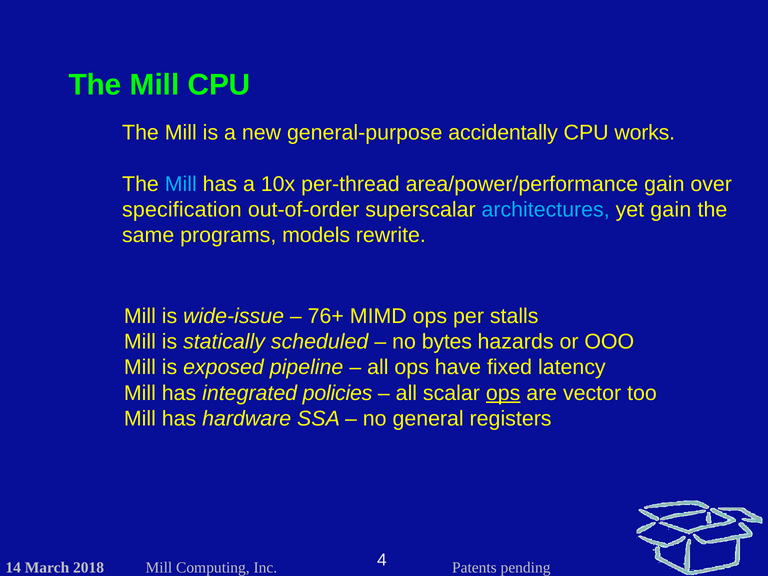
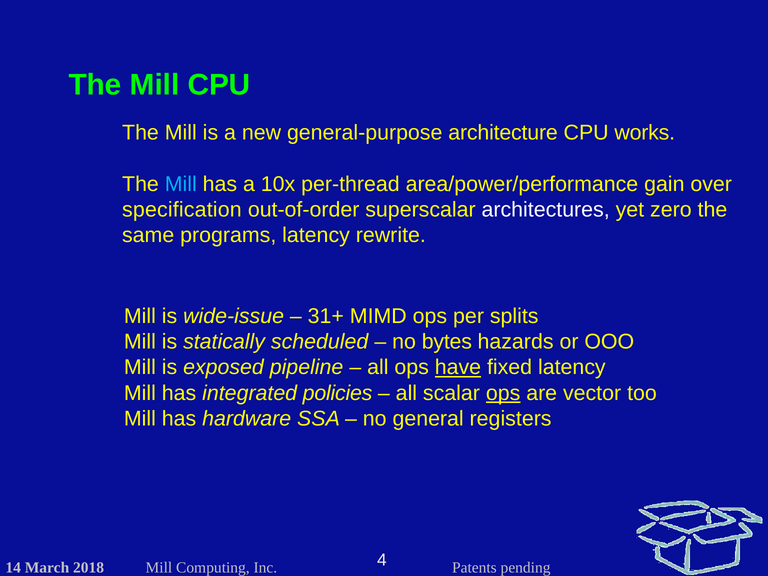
accidentally: accidentally -> architecture
architectures colour: light blue -> white
yet gain: gain -> zero
programs models: models -> latency
76+: 76+ -> 31+
stalls: stalls -> splits
have underline: none -> present
